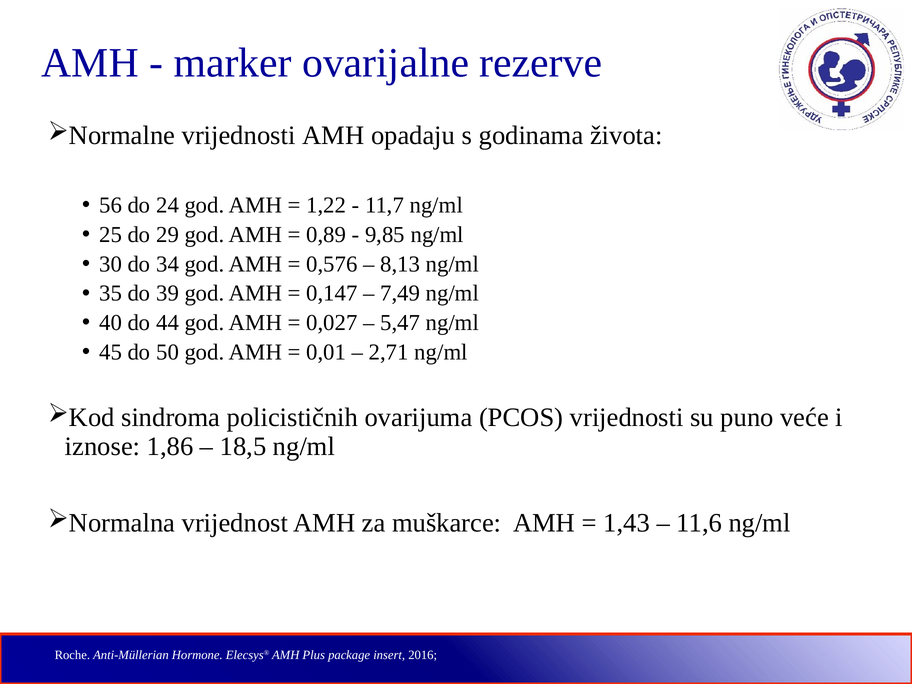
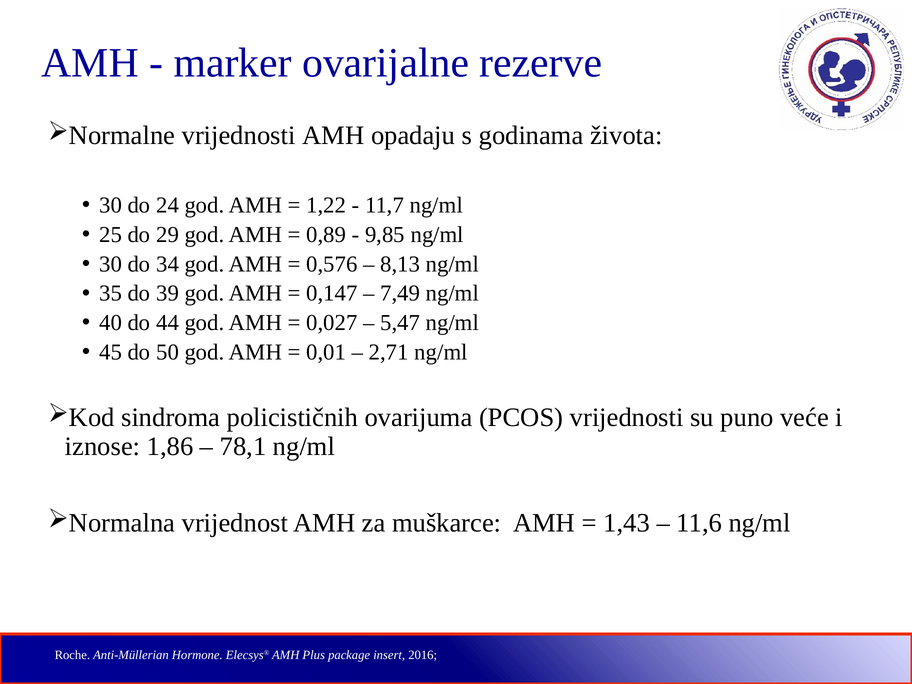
56 at (111, 205): 56 -> 30
18,5: 18,5 -> 78,1
